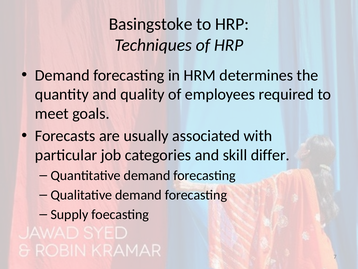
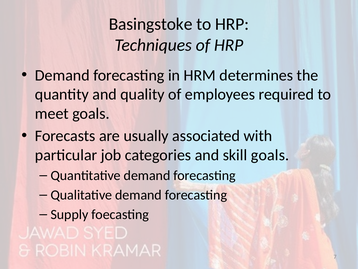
skill differ: differ -> goals
